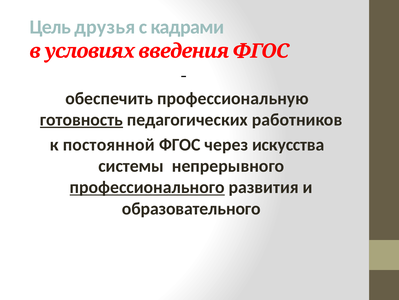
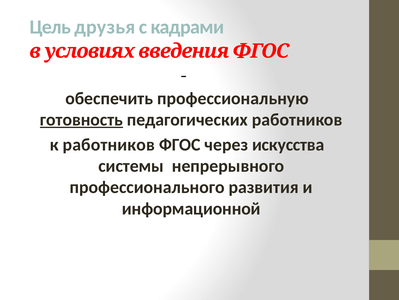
к постоянной: постоянной -> работников
профессионального underline: present -> none
образовательного: образовательного -> информационной
